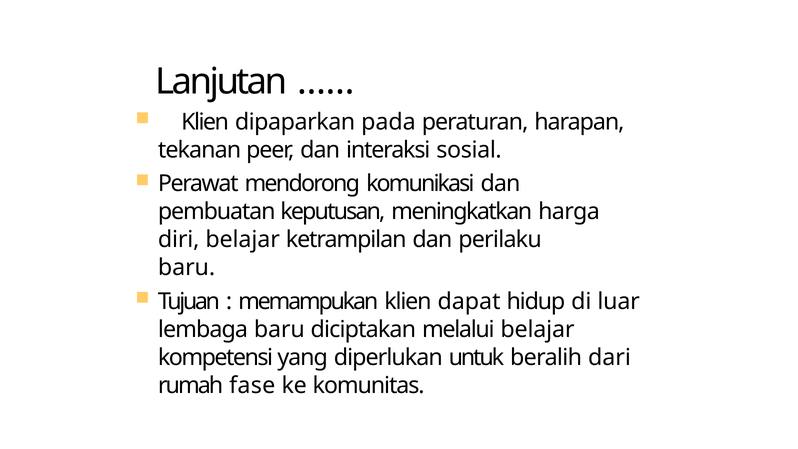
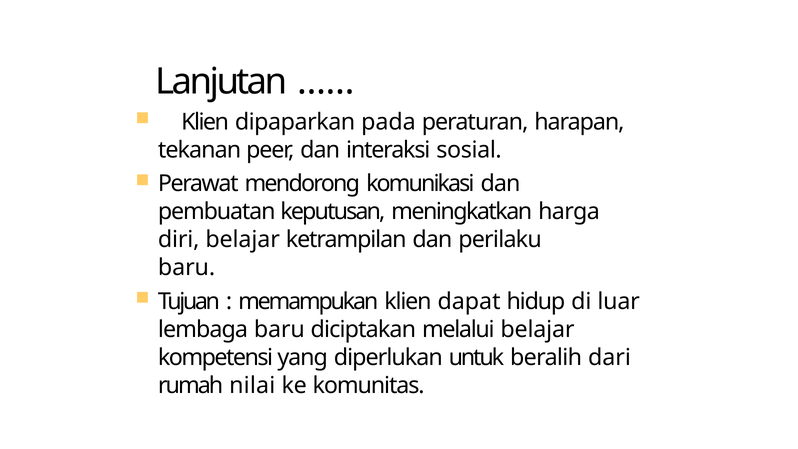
fase: fase -> nilai
